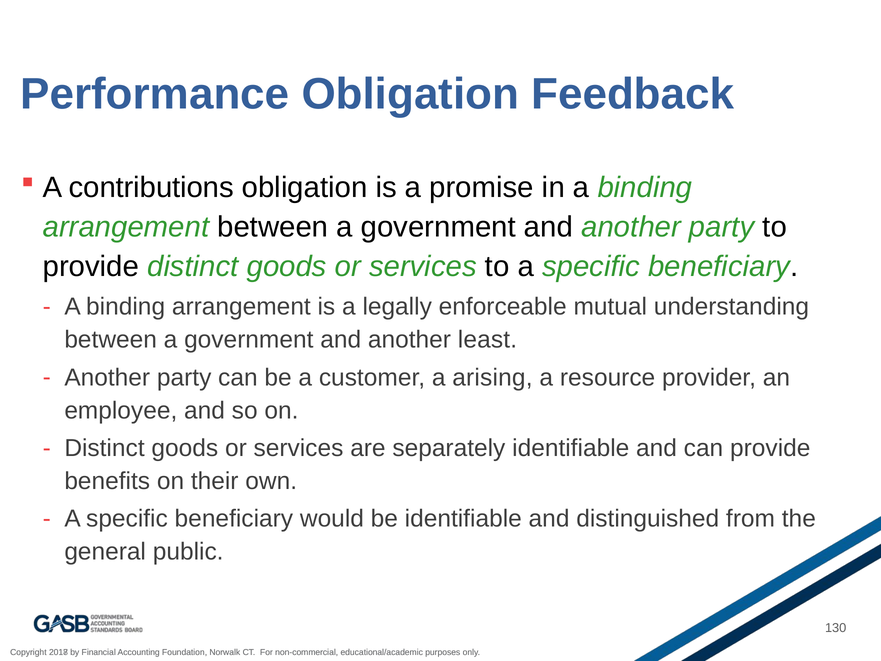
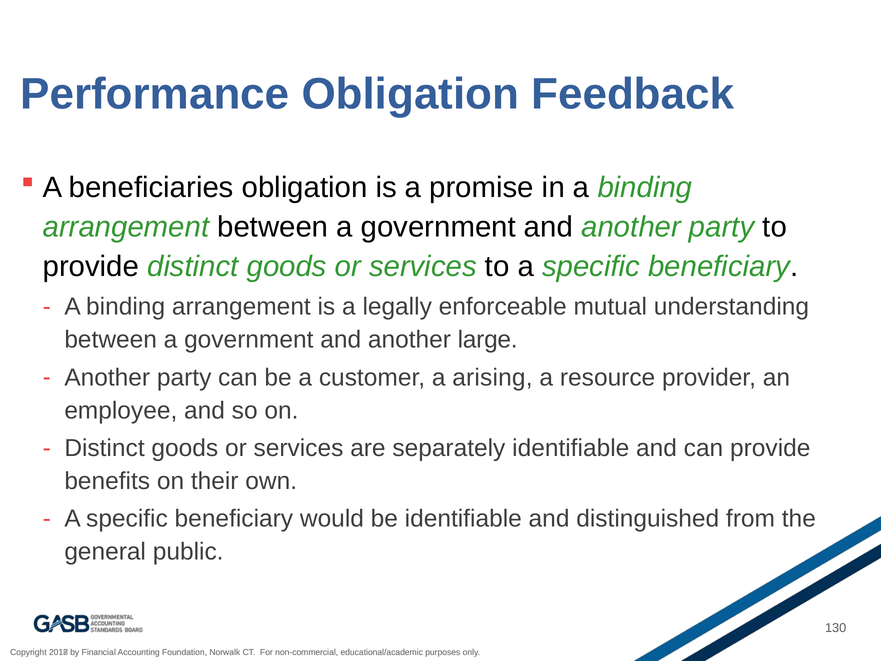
contributions: contributions -> beneficiaries
least: least -> large
